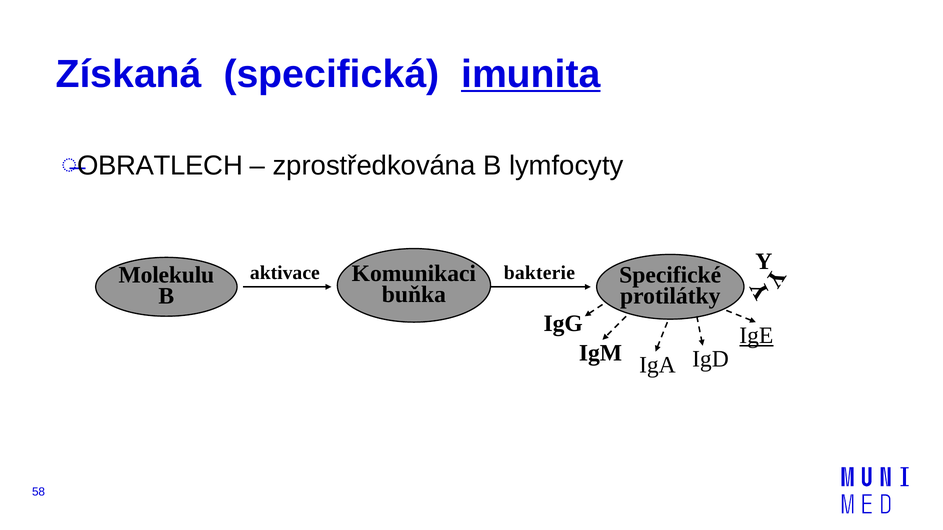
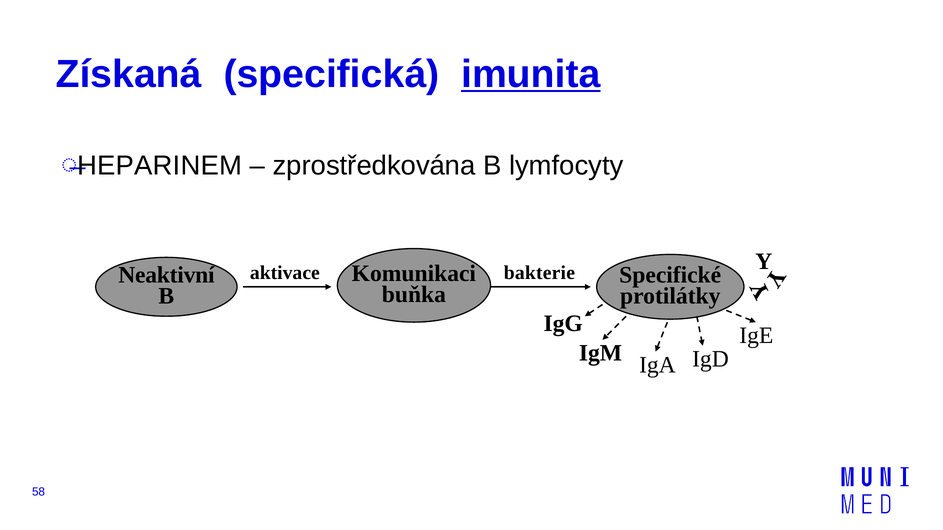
OBRATLECH: OBRATLECH -> HEPARINEM
Molekulu: Molekulu -> Neaktivní
IgE underline: present -> none
